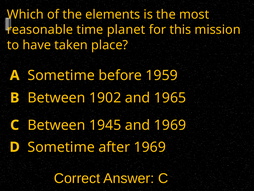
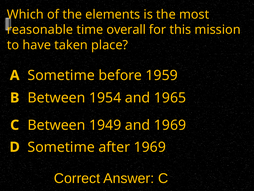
planet: planet -> overall
1902: 1902 -> 1954
1945: 1945 -> 1949
